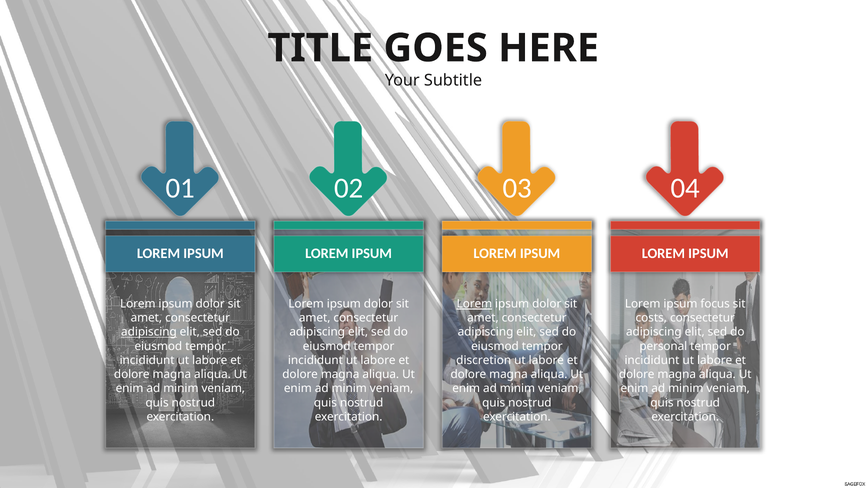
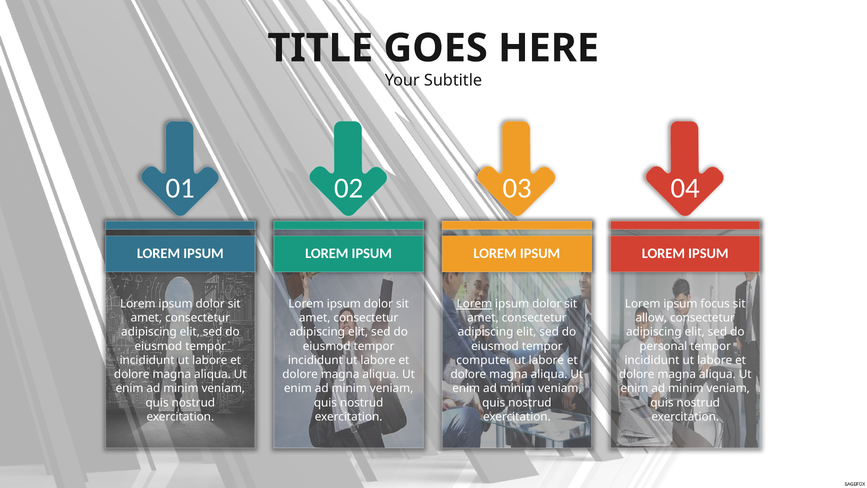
costs: costs -> allow
adipiscing at (149, 332) underline: present -> none
discretion: discretion -> computer
